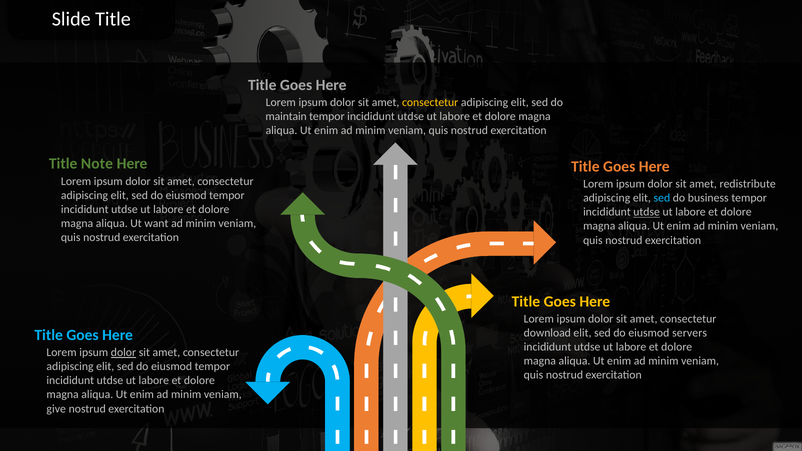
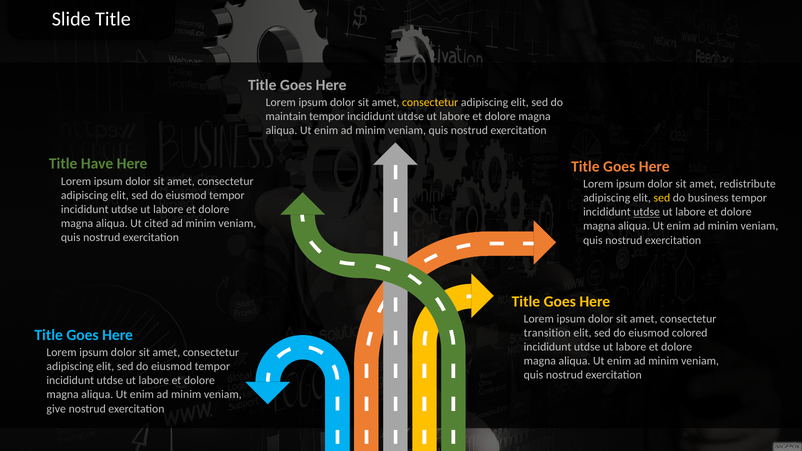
Note: Note -> Have
sed at (662, 198) colour: light blue -> yellow
want: want -> cited
download: download -> transition
servers: servers -> colored
dolor at (123, 353) underline: present -> none
